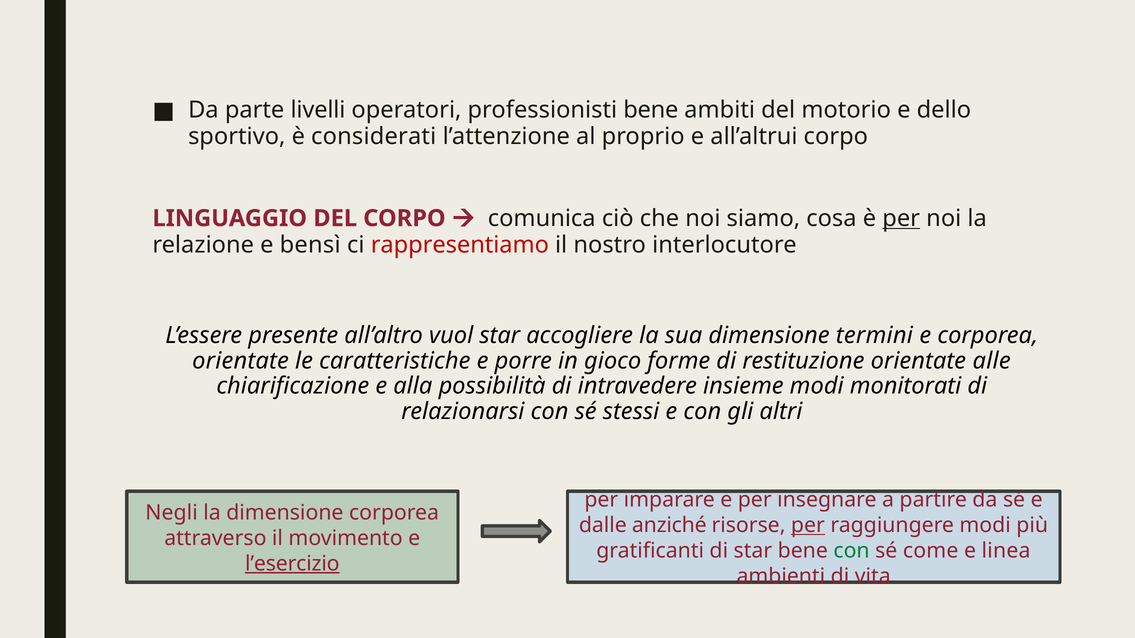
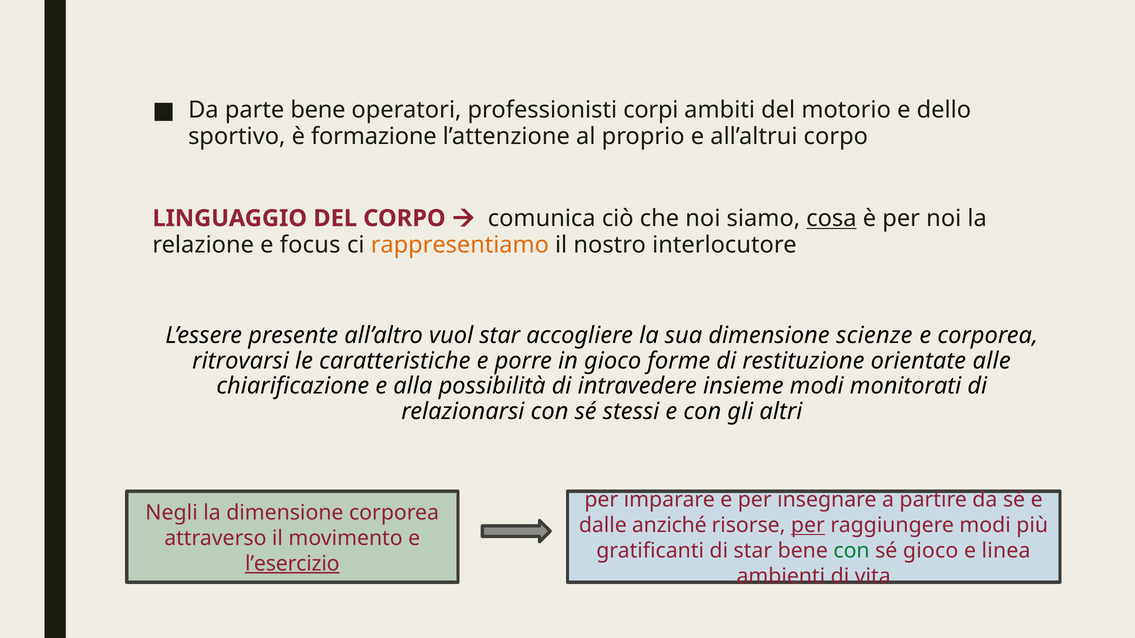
parte livelli: livelli -> bene
professionisti bene: bene -> corpi
considerati: considerati -> formazione
cosa underline: none -> present
per at (901, 218) underline: present -> none
bensì: bensì -> focus
rappresentiamo colour: red -> orange
termini: termini -> scienze
orientate at (241, 361): orientate -> ritrovarsi
sé come: come -> gioco
